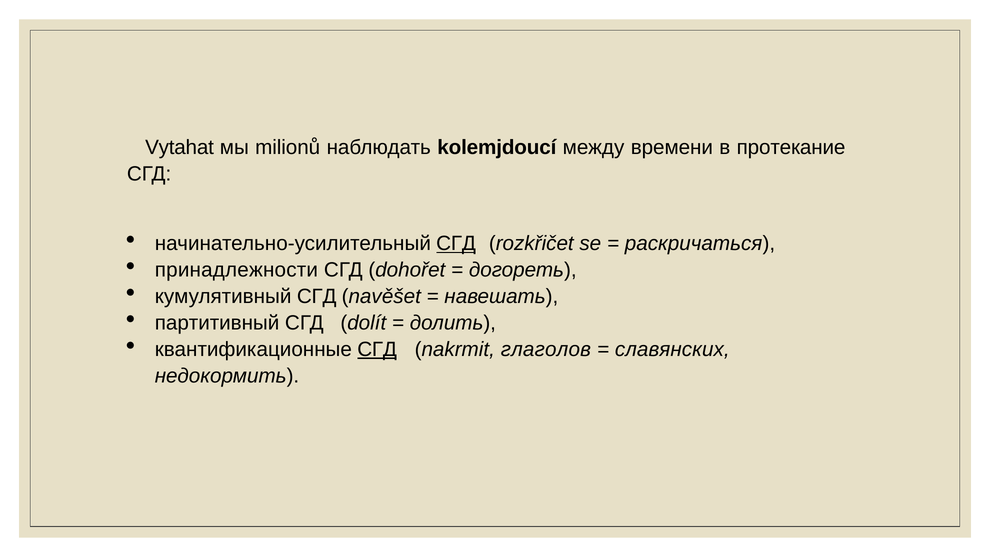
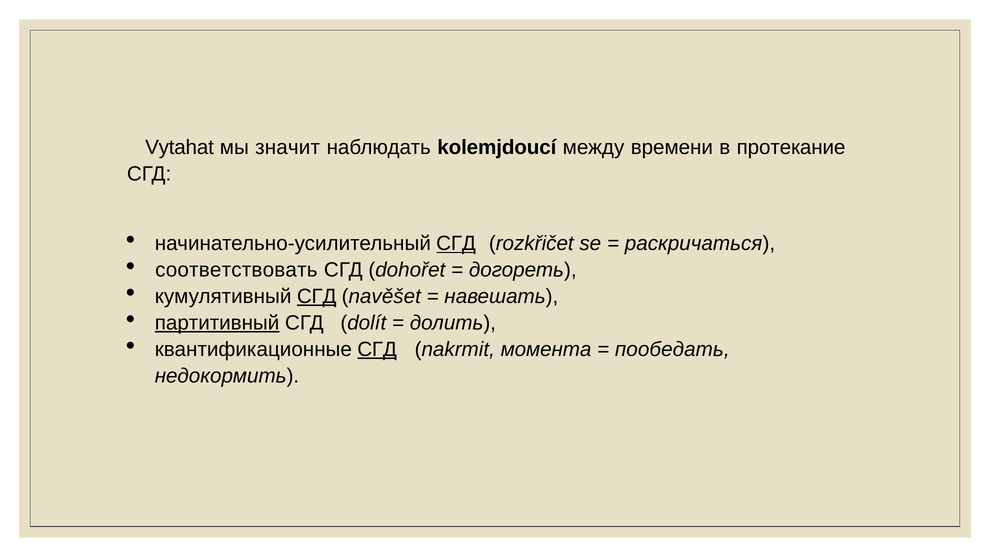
milionů: milionů -> значит
принадлежности: принадлежности -> соответствовать
СГД at (317, 296) underline: none -> present
партитивный underline: none -> present
глаголов: глаголов -> момента
славянских: славянских -> пообедать
